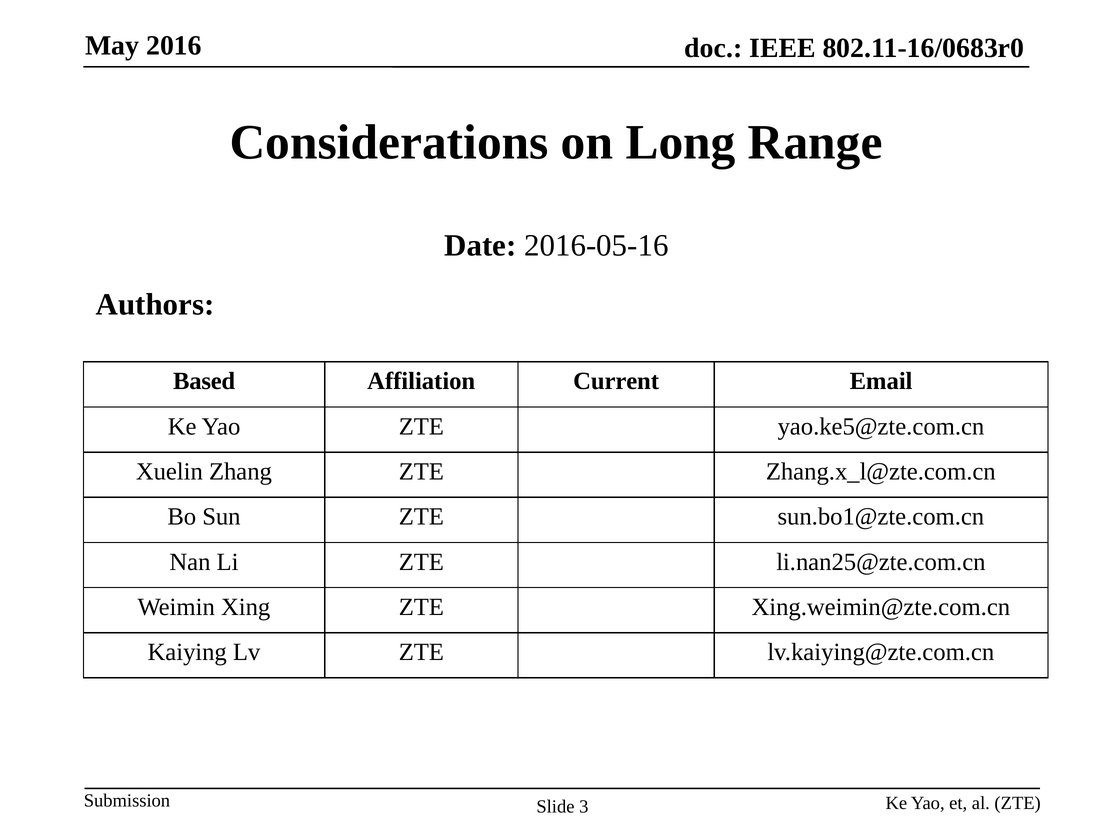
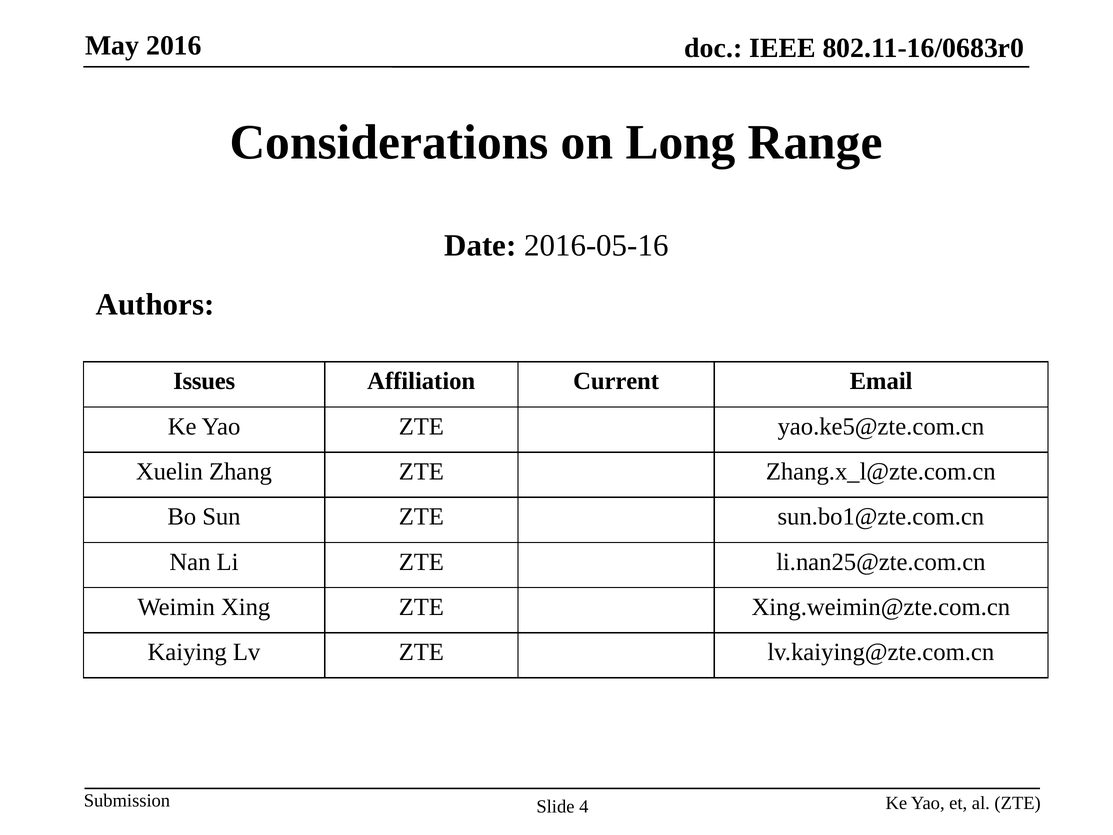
Based: Based -> Issues
3: 3 -> 4
